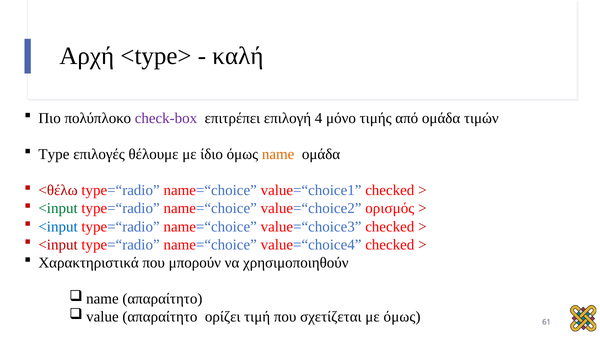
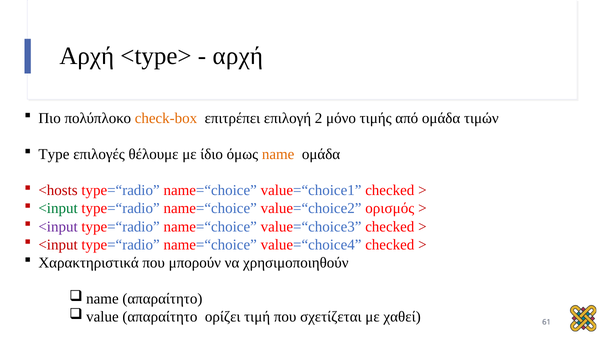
καλή at (238, 56): καλή -> αρχή
check-box colour: purple -> orange
4: 4 -> 2
<θέλω: <θέλω -> <hosts
<input at (58, 226) colour: blue -> purple
με όμως: όμως -> χαθεί
